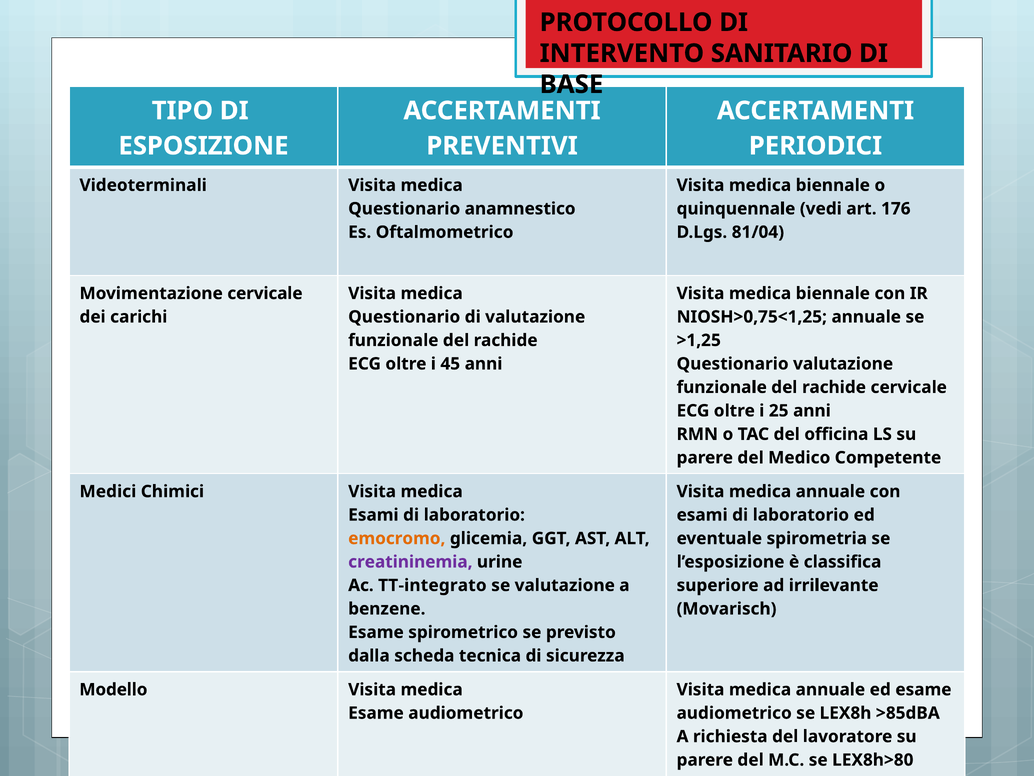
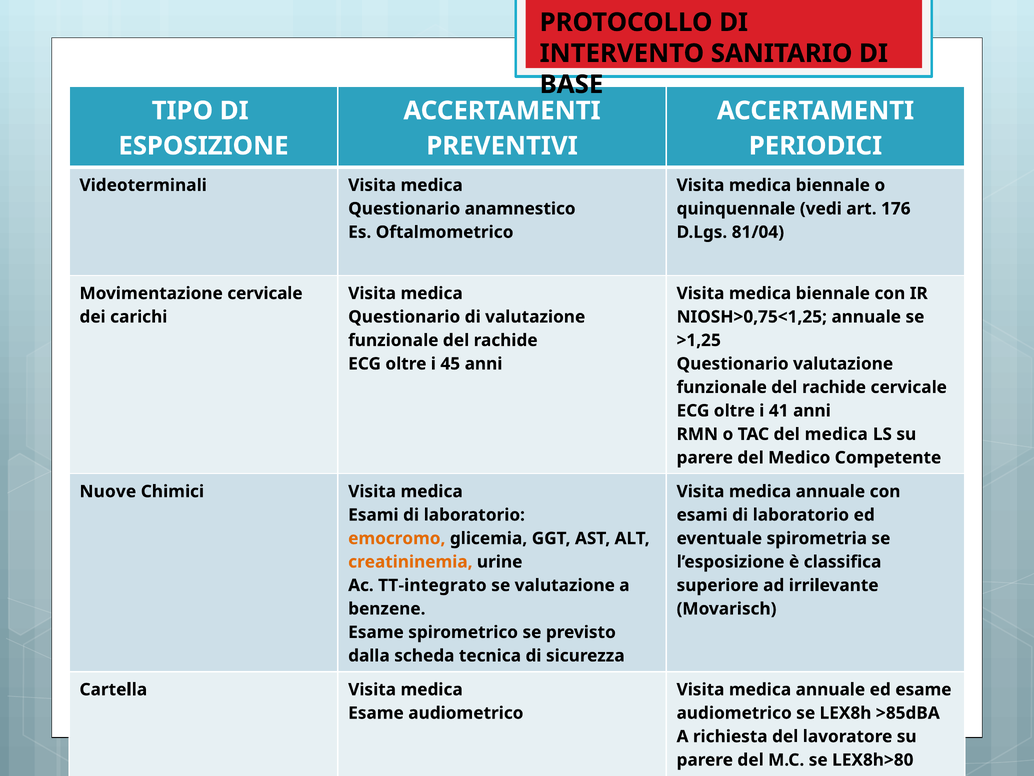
25: 25 -> 41
del officina: officina -> medica
Medici: Medici -> Nuove
creatininemia colour: purple -> orange
Modello: Modello -> Cartella
